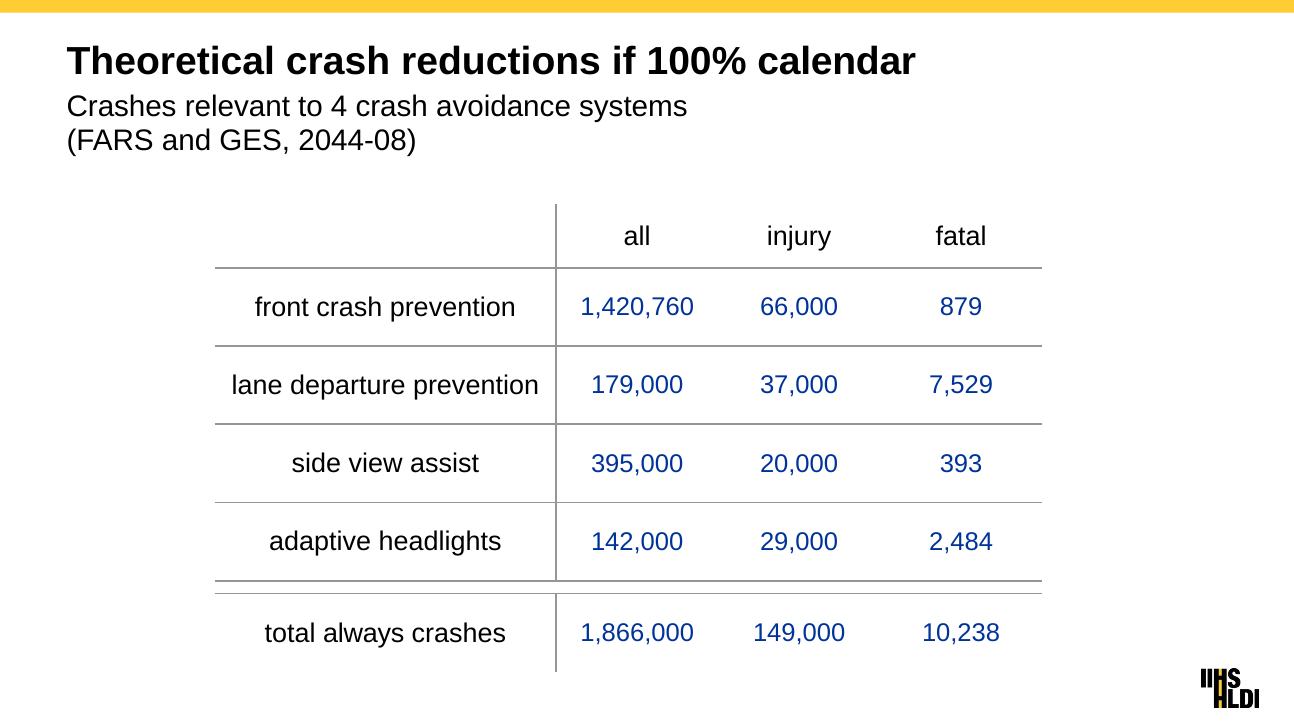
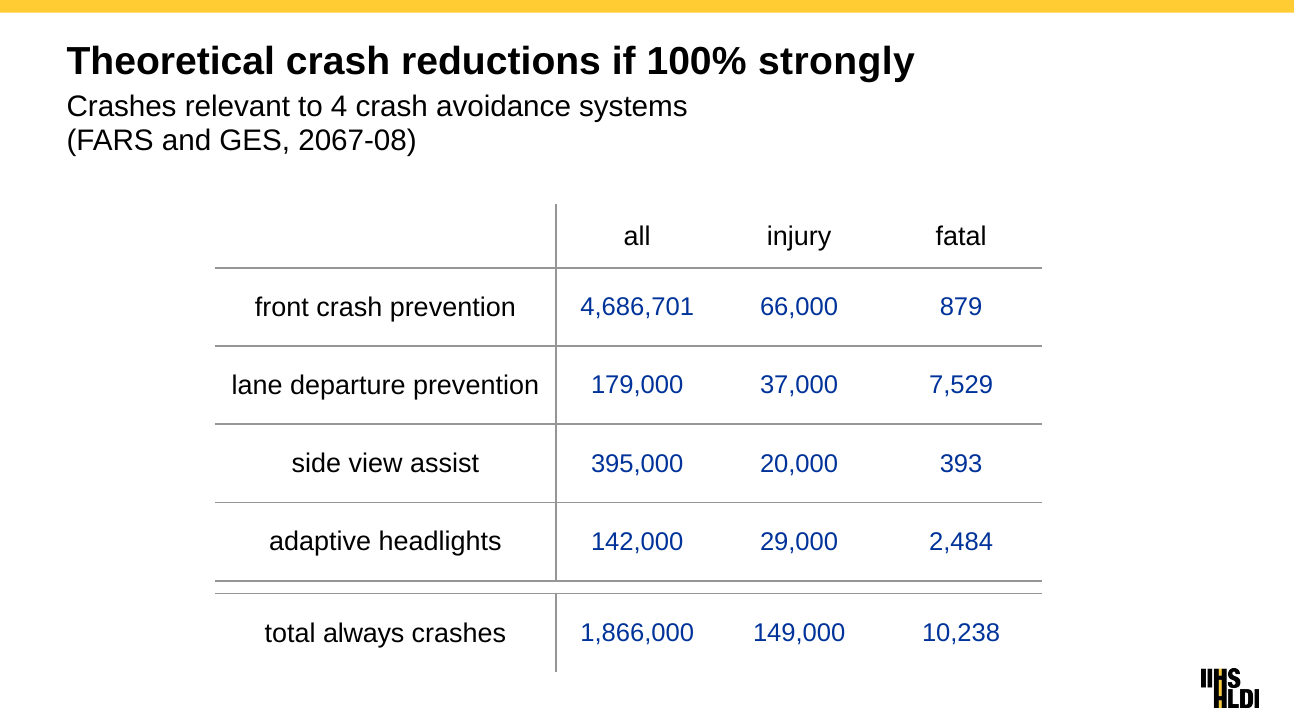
calendar: calendar -> strongly
2044-08: 2044-08 -> 2067-08
1,420,760: 1,420,760 -> 4,686,701
